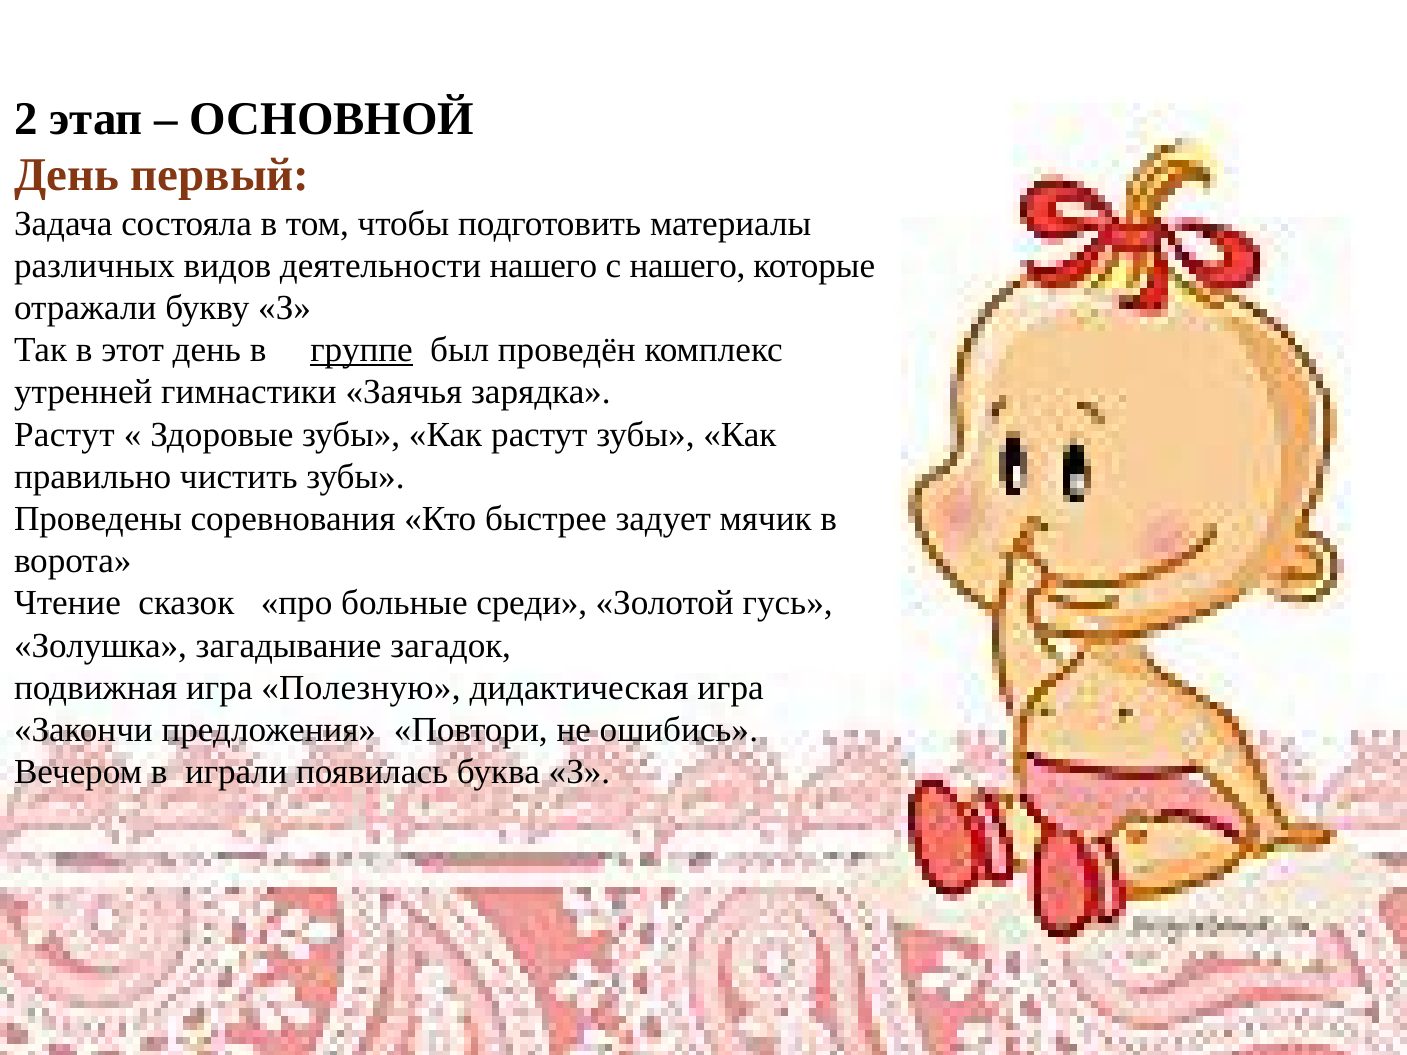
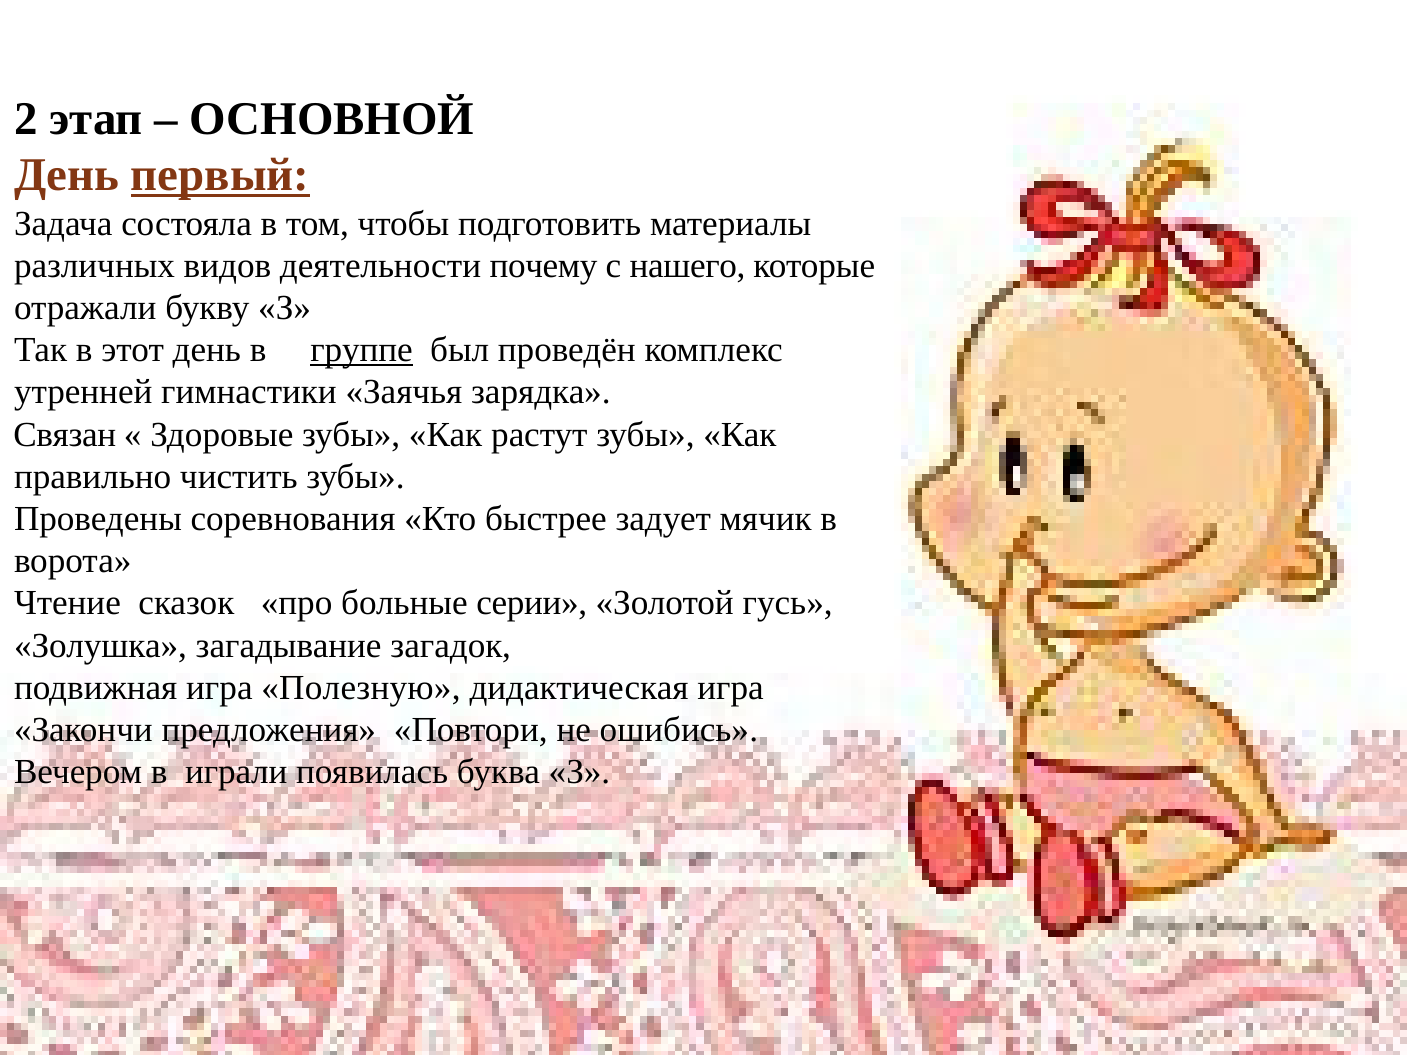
первый underline: none -> present
деятельности нашего: нашего -> почему
Растут at (64, 435): Растут -> Связан
среди: среди -> серии
